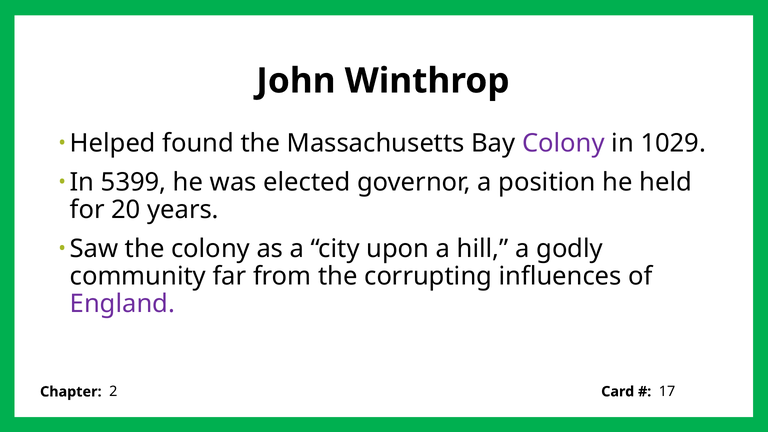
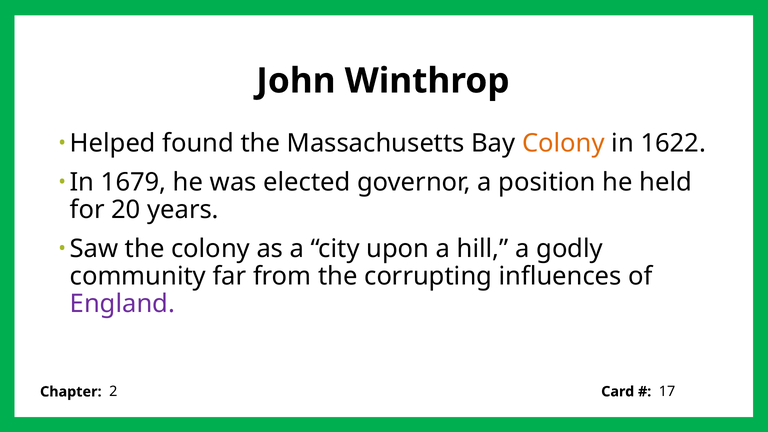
Colony at (563, 143) colour: purple -> orange
1029: 1029 -> 1622
5399: 5399 -> 1679
